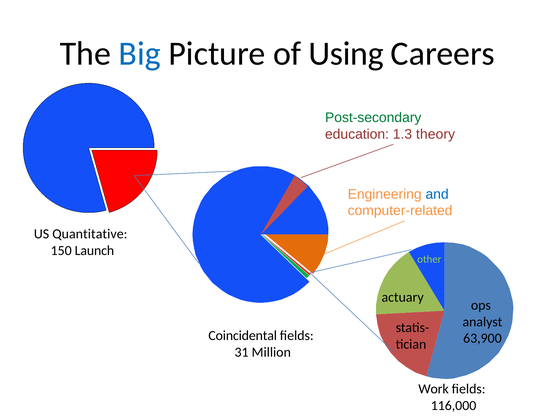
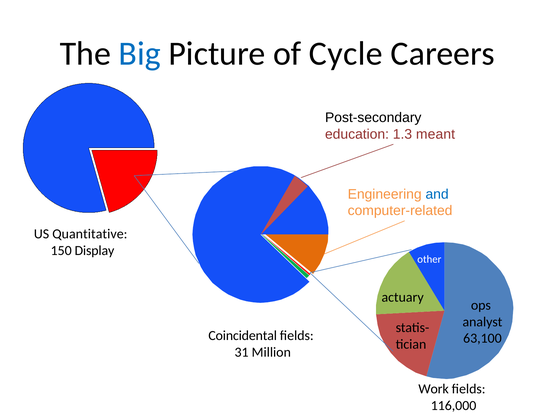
Using: Using -> Cycle
Post-secondary colour: green -> black
theory: theory -> meant
Launch: Launch -> Display
other colour: light green -> white
63,900: 63,900 -> 63,100
